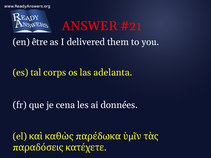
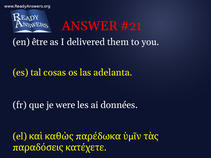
corps: corps -> cosas
cena: cena -> were
